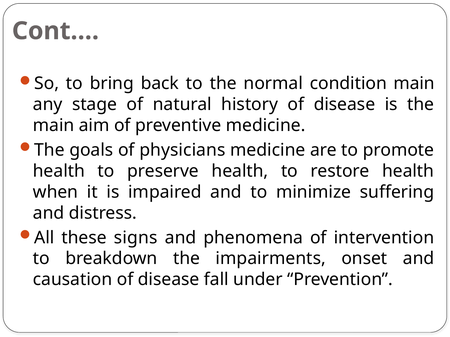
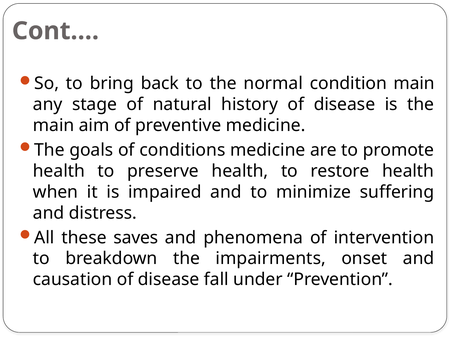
physicians: physicians -> conditions
signs: signs -> saves
